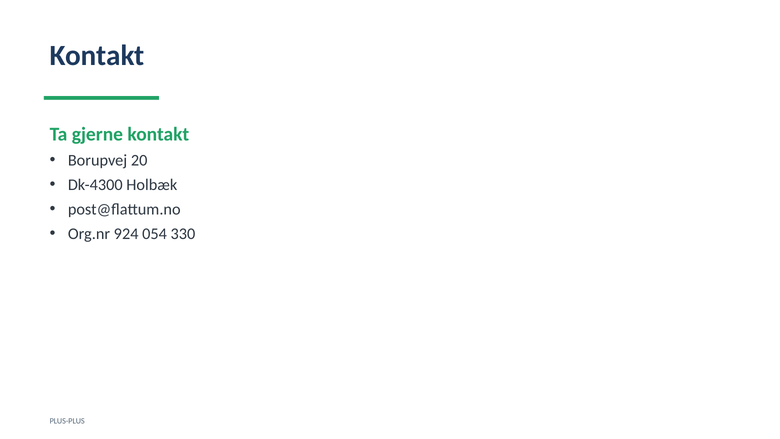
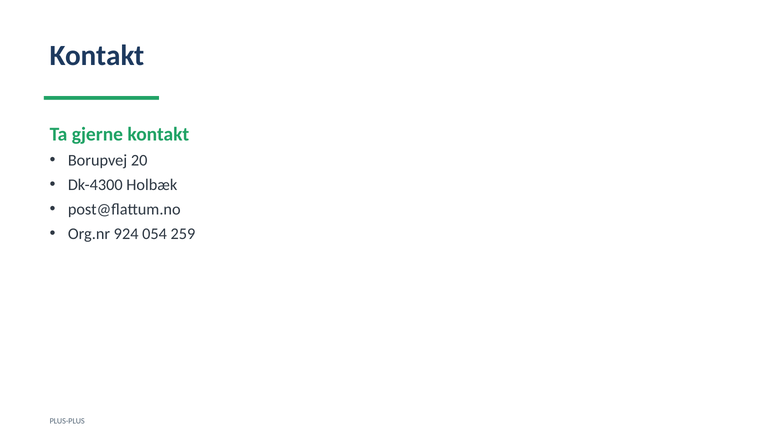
330: 330 -> 259
